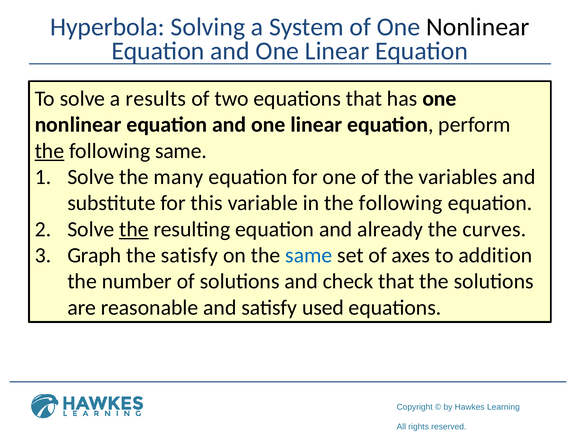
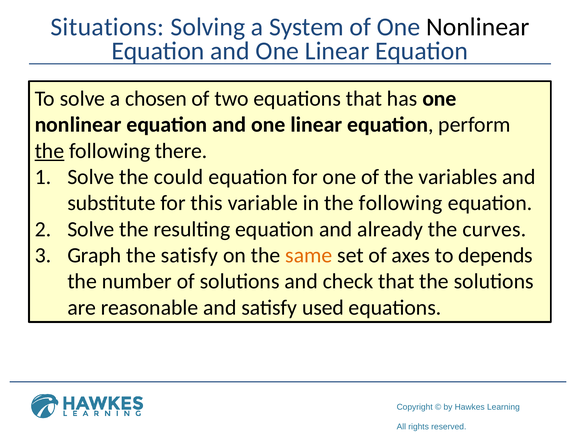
Hyperbola: Hyperbola -> Situations
results: results -> chosen
following same: same -> there
many: many -> could
the at (134, 229) underline: present -> none
same at (309, 255) colour: blue -> orange
addition: addition -> depends
